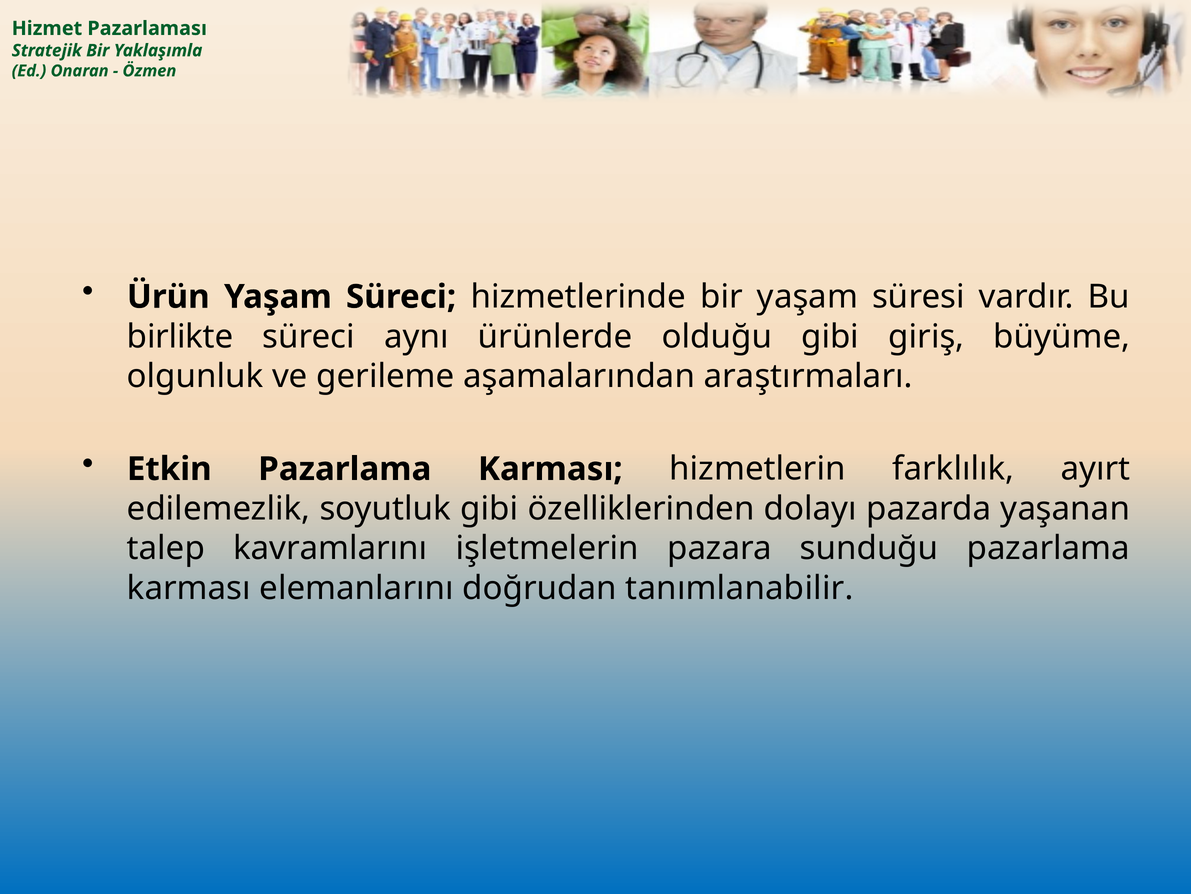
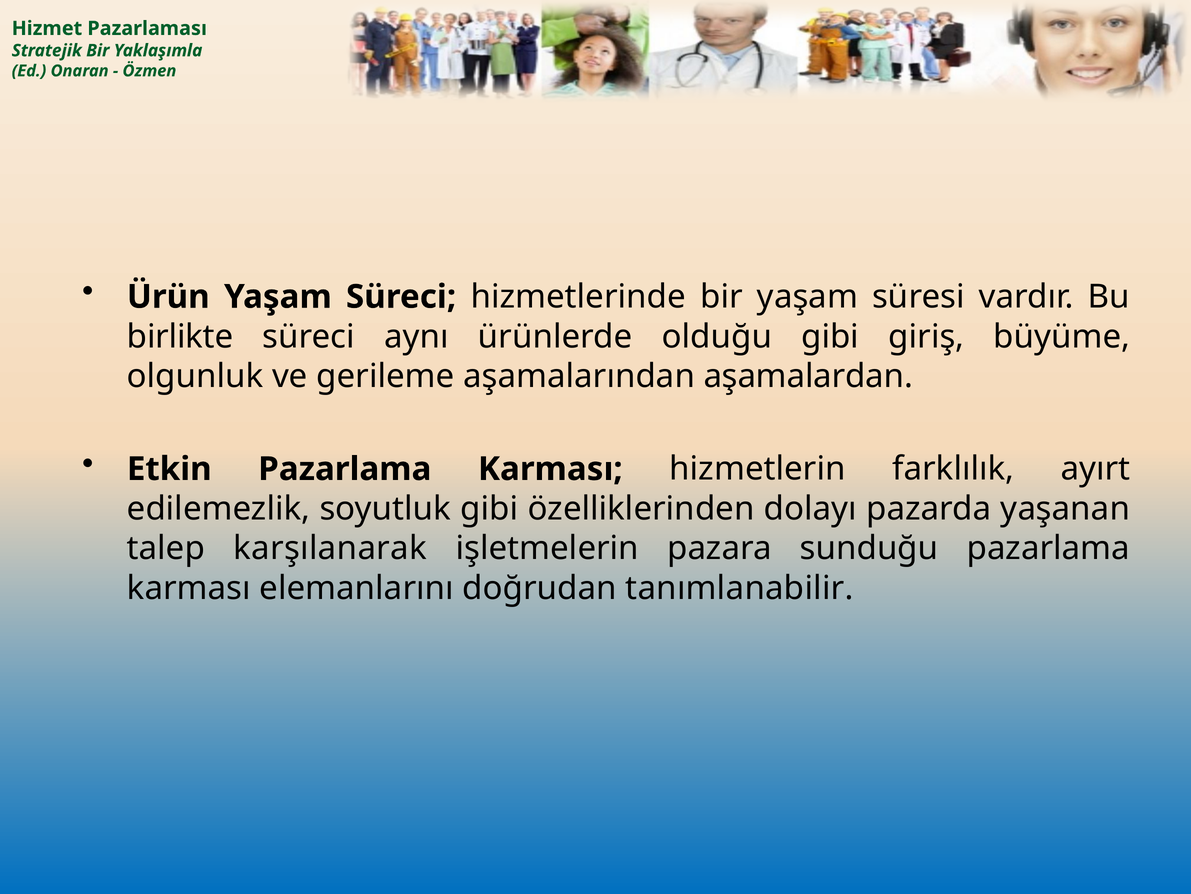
araştırmaları: araştırmaları -> aşamalardan
kavramlarını: kavramlarını -> karşılanarak
